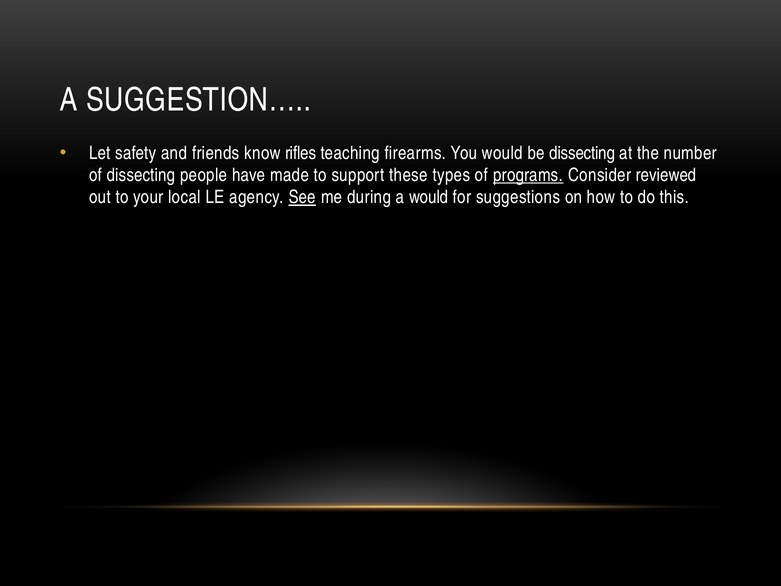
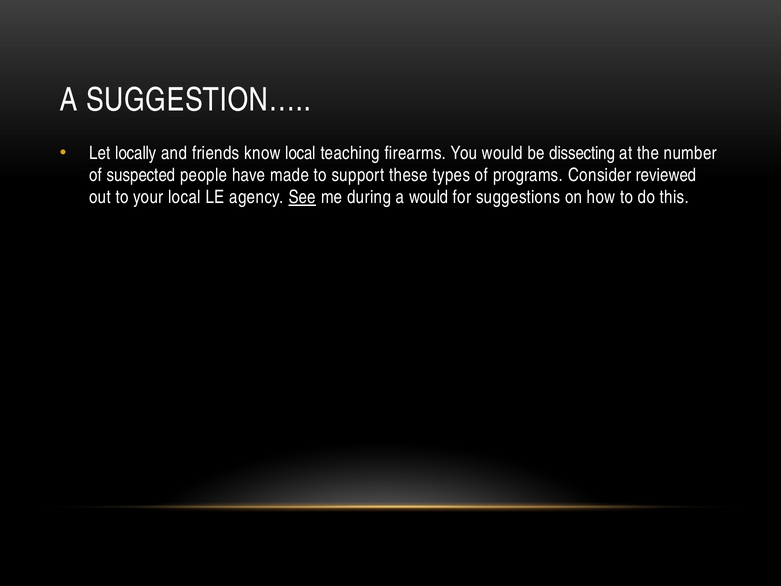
safety: safety -> locally
know rifles: rifles -> local
of dissecting: dissecting -> suspected
programs underline: present -> none
